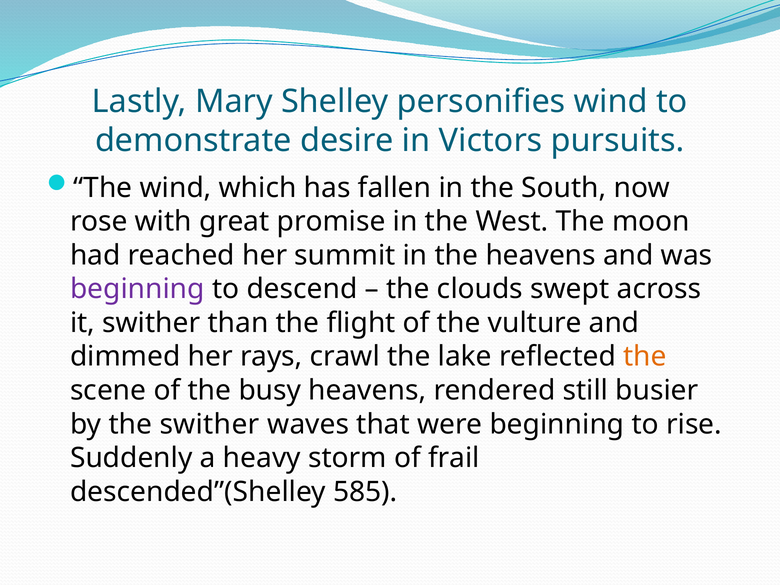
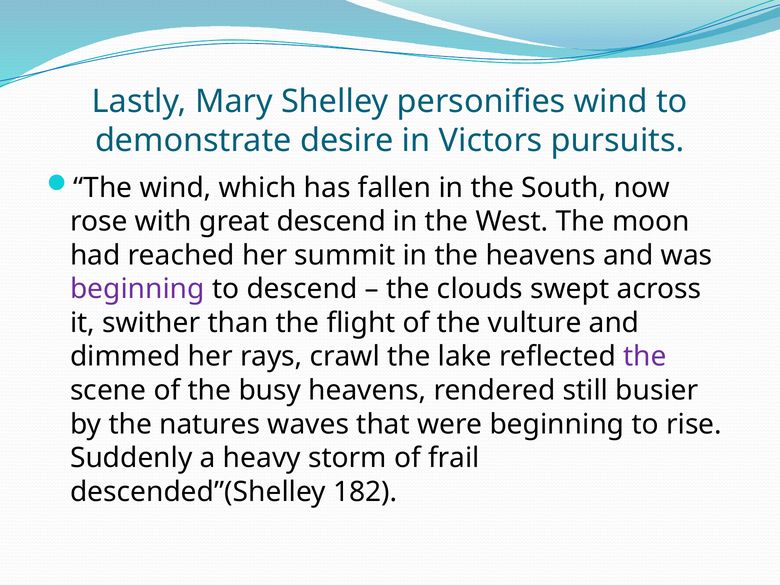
great promise: promise -> descend
the at (645, 357) colour: orange -> purple
the swither: swither -> natures
585: 585 -> 182
